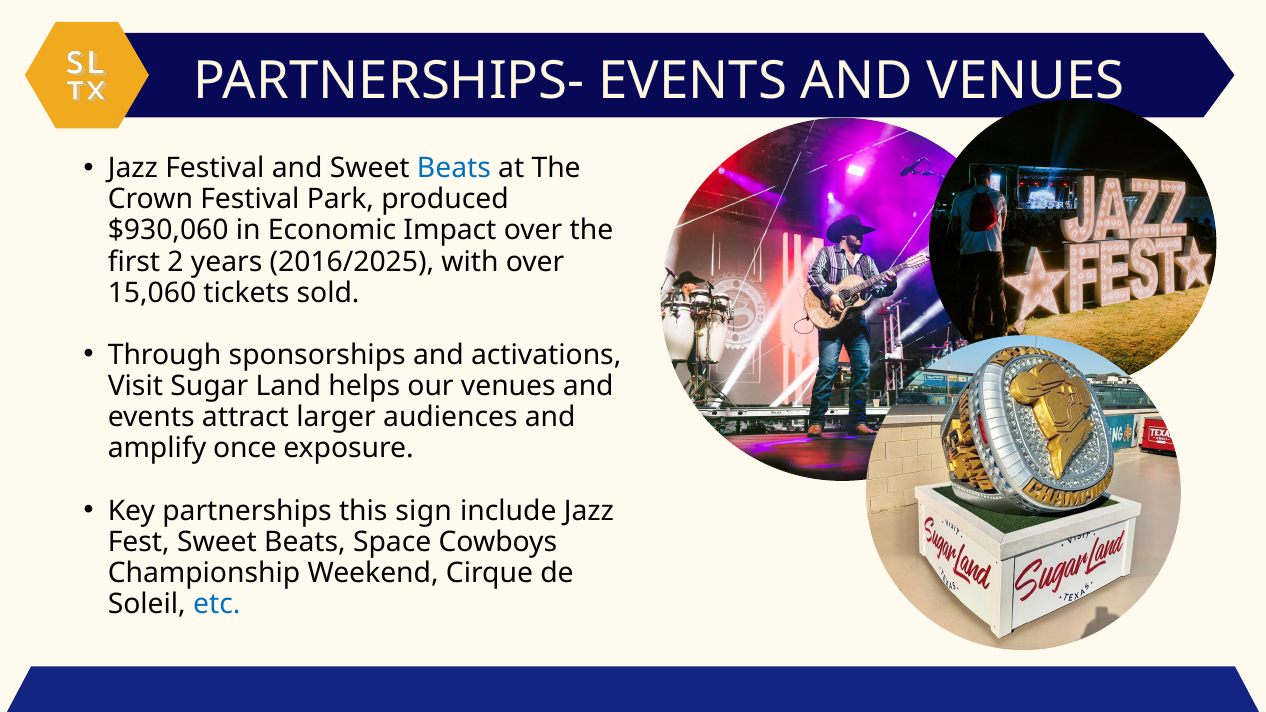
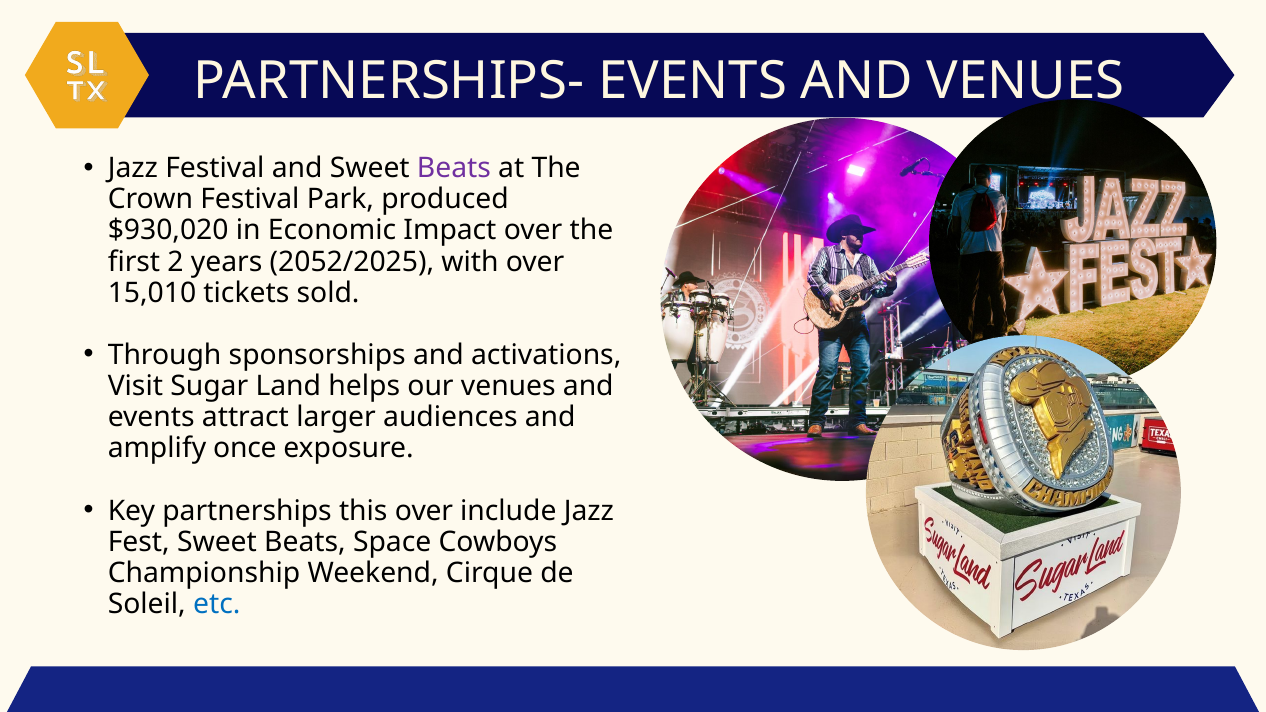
Beats at (454, 168) colour: blue -> purple
$930,060: $930,060 -> $930,020
2016/2025: 2016/2025 -> 2052/2025
15,060: 15,060 -> 15,010
this sign: sign -> over
